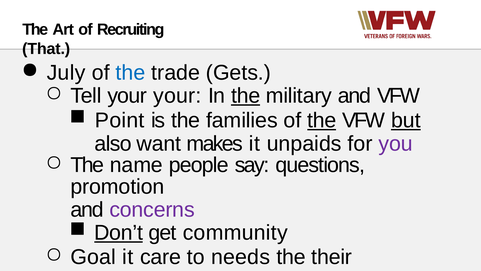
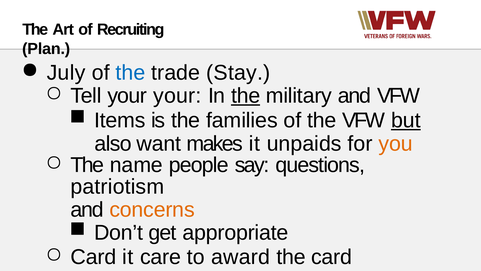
That: That -> Plan
Gets: Gets -> Stay
Point: Point -> Items
the at (322, 120) underline: present -> none
you colour: purple -> orange
promotion: promotion -> patriotism
concerns colour: purple -> orange
Don’t underline: present -> none
community: community -> appropriate
Goal at (93, 257): Goal -> Card
needs: needs -> award
the their: their -> card
